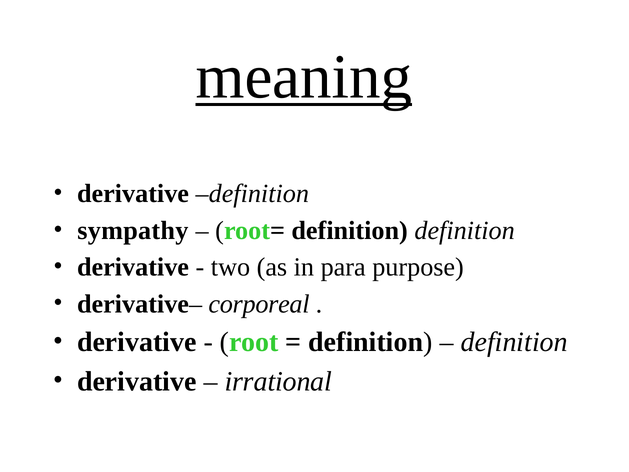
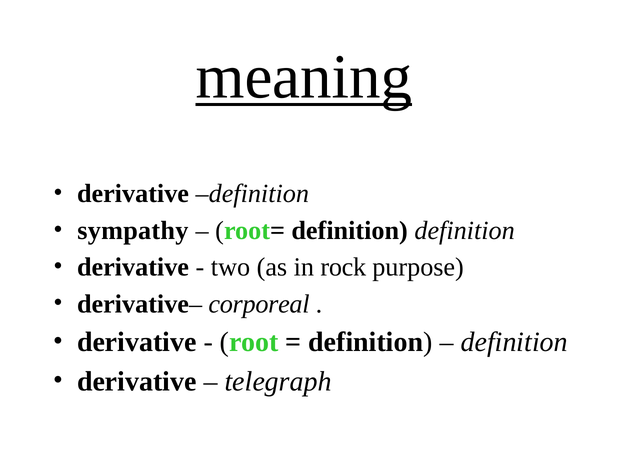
para: para -> rock
irrational: irrational -> telegraph
